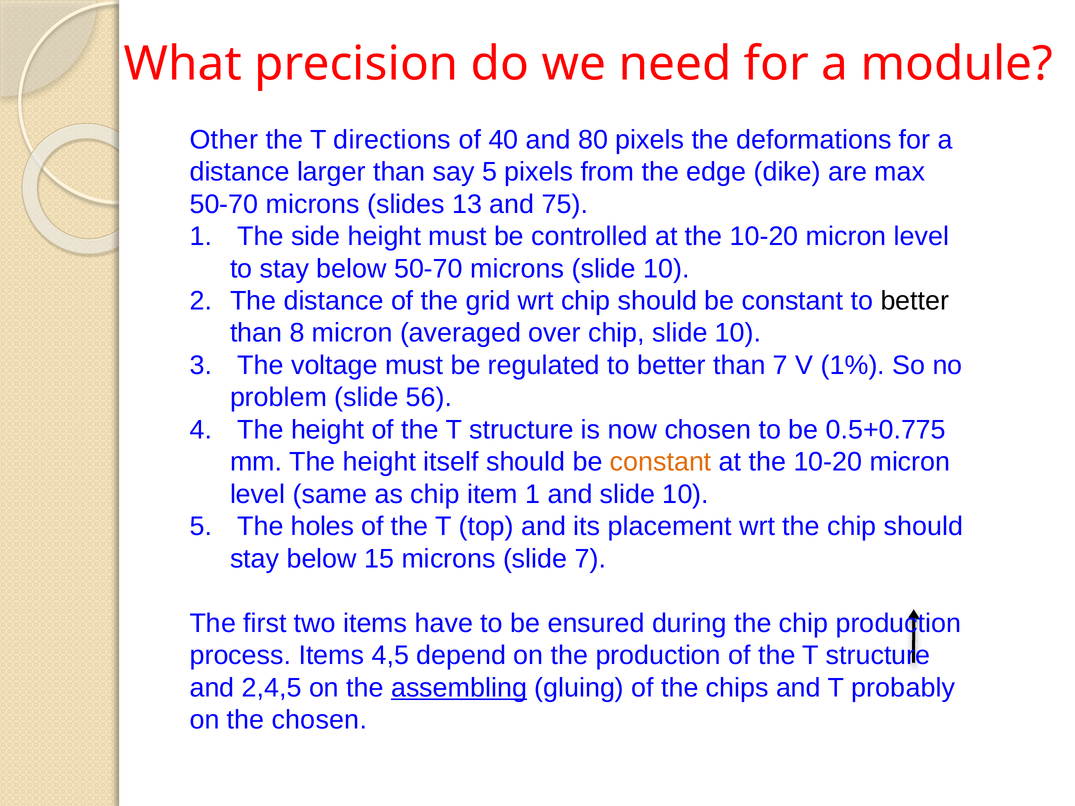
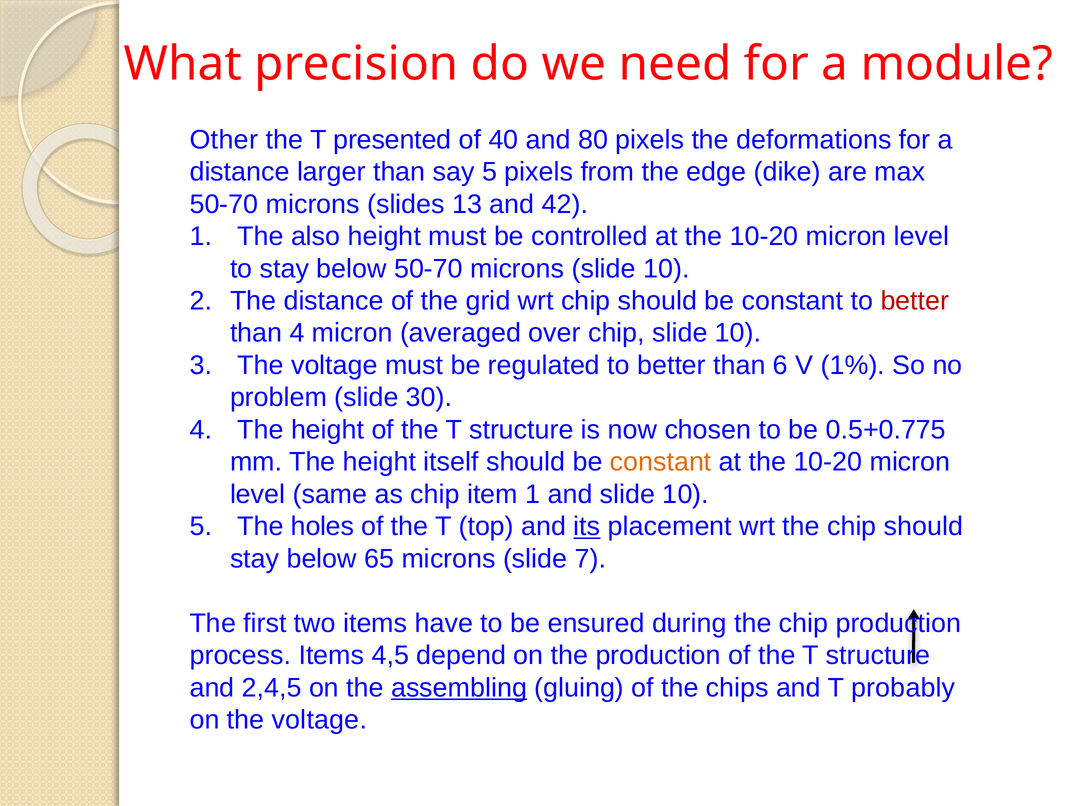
directions: directions -> presented
75: 75 -> 42
side: side -> also
better at (915, 301) colour: black -> red
than 8: 8 -> 4
than 7: 7 -> 6
56: 56 -> 30
its underline: none -> present
15: 15 -> 65
on the chosen: chosen -> voltage
